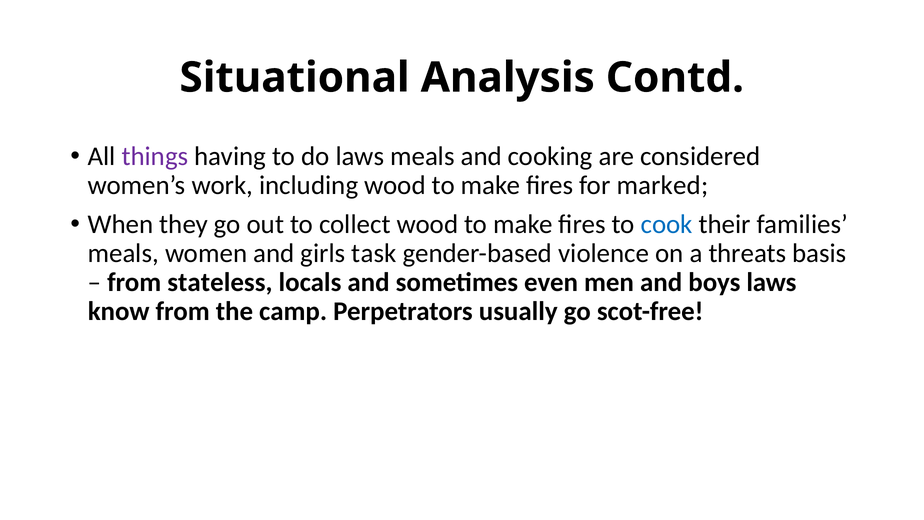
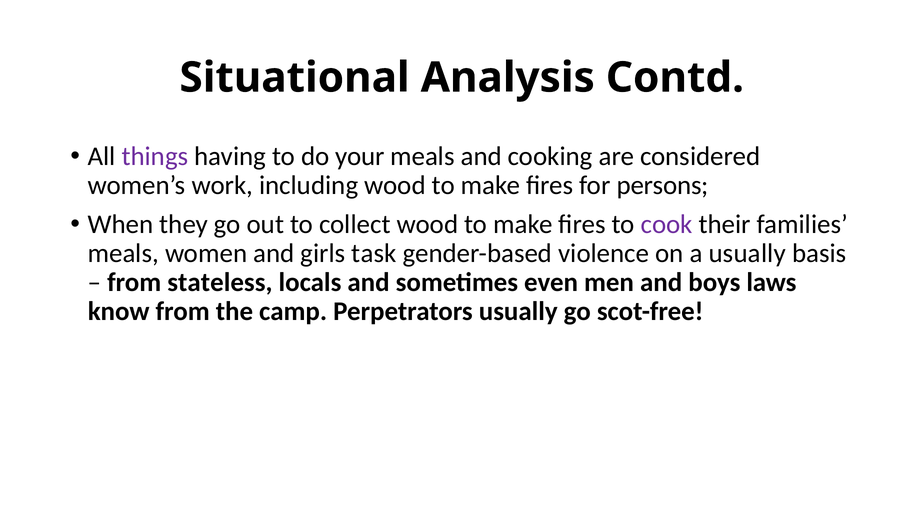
do laws: laws -> your
marked: marked -> persons
cook colour: blue -> purple
a threats: threats -> usually
